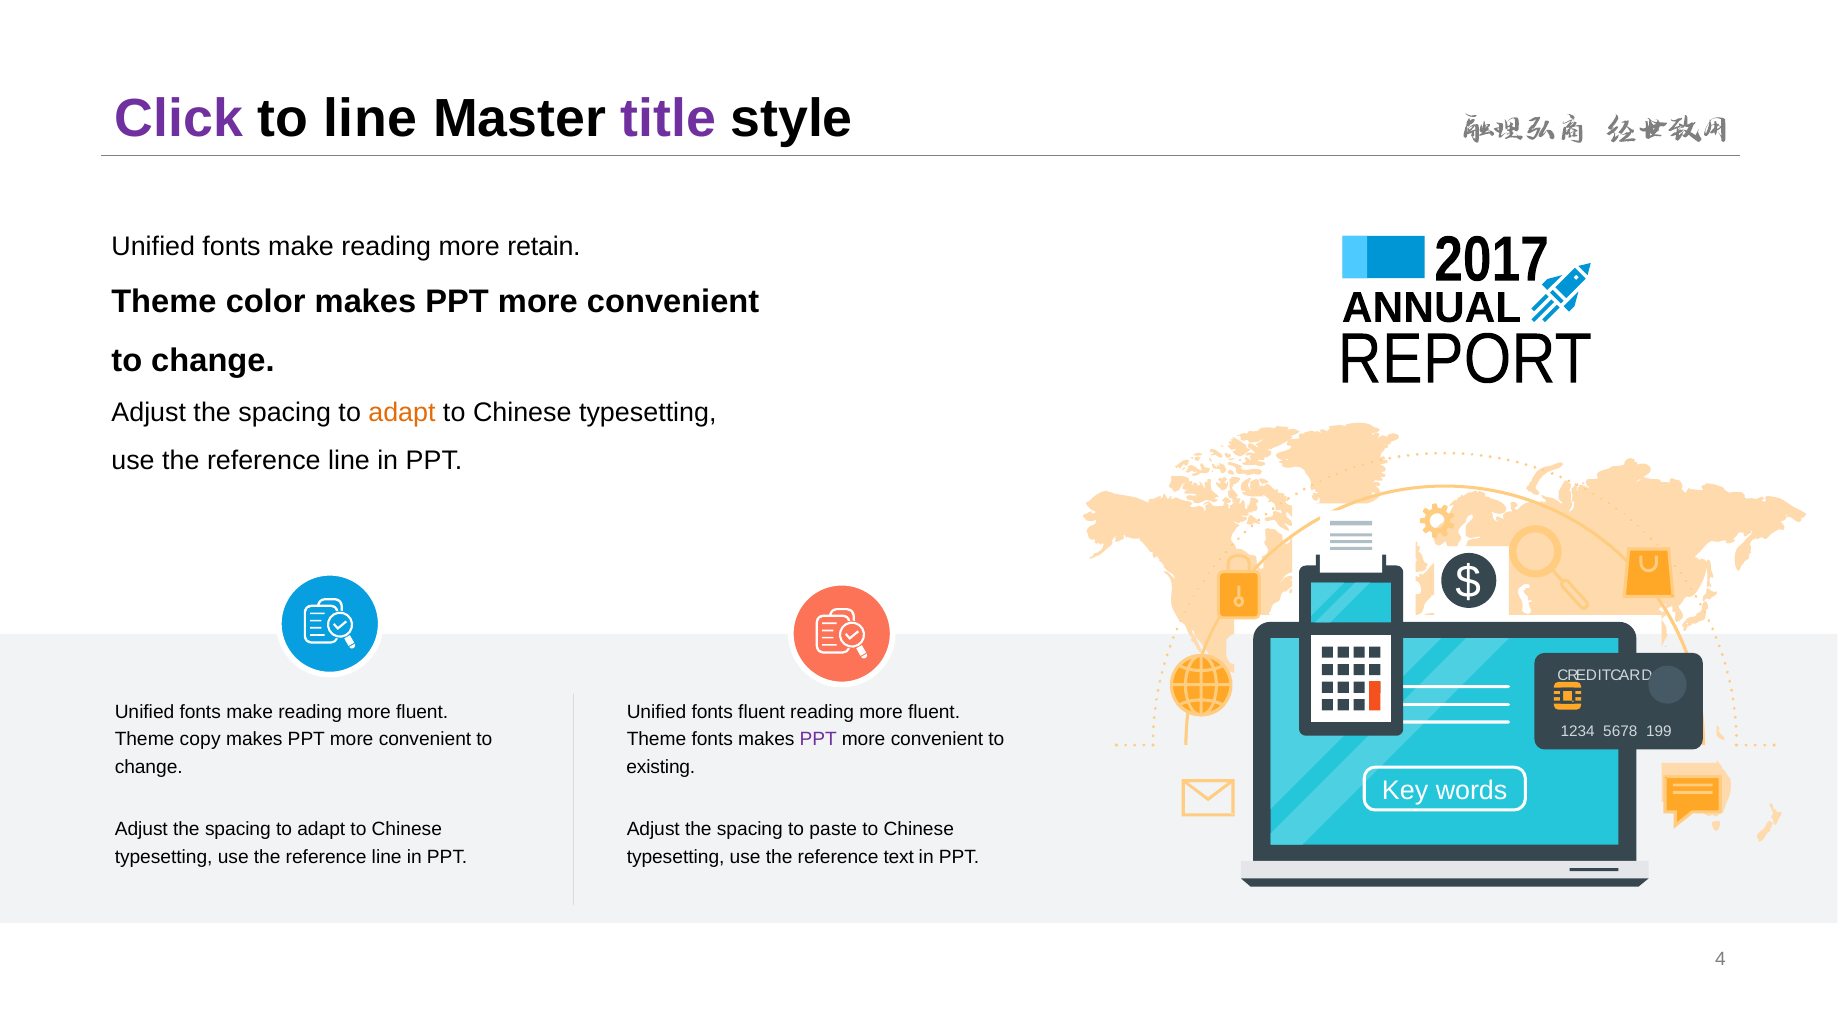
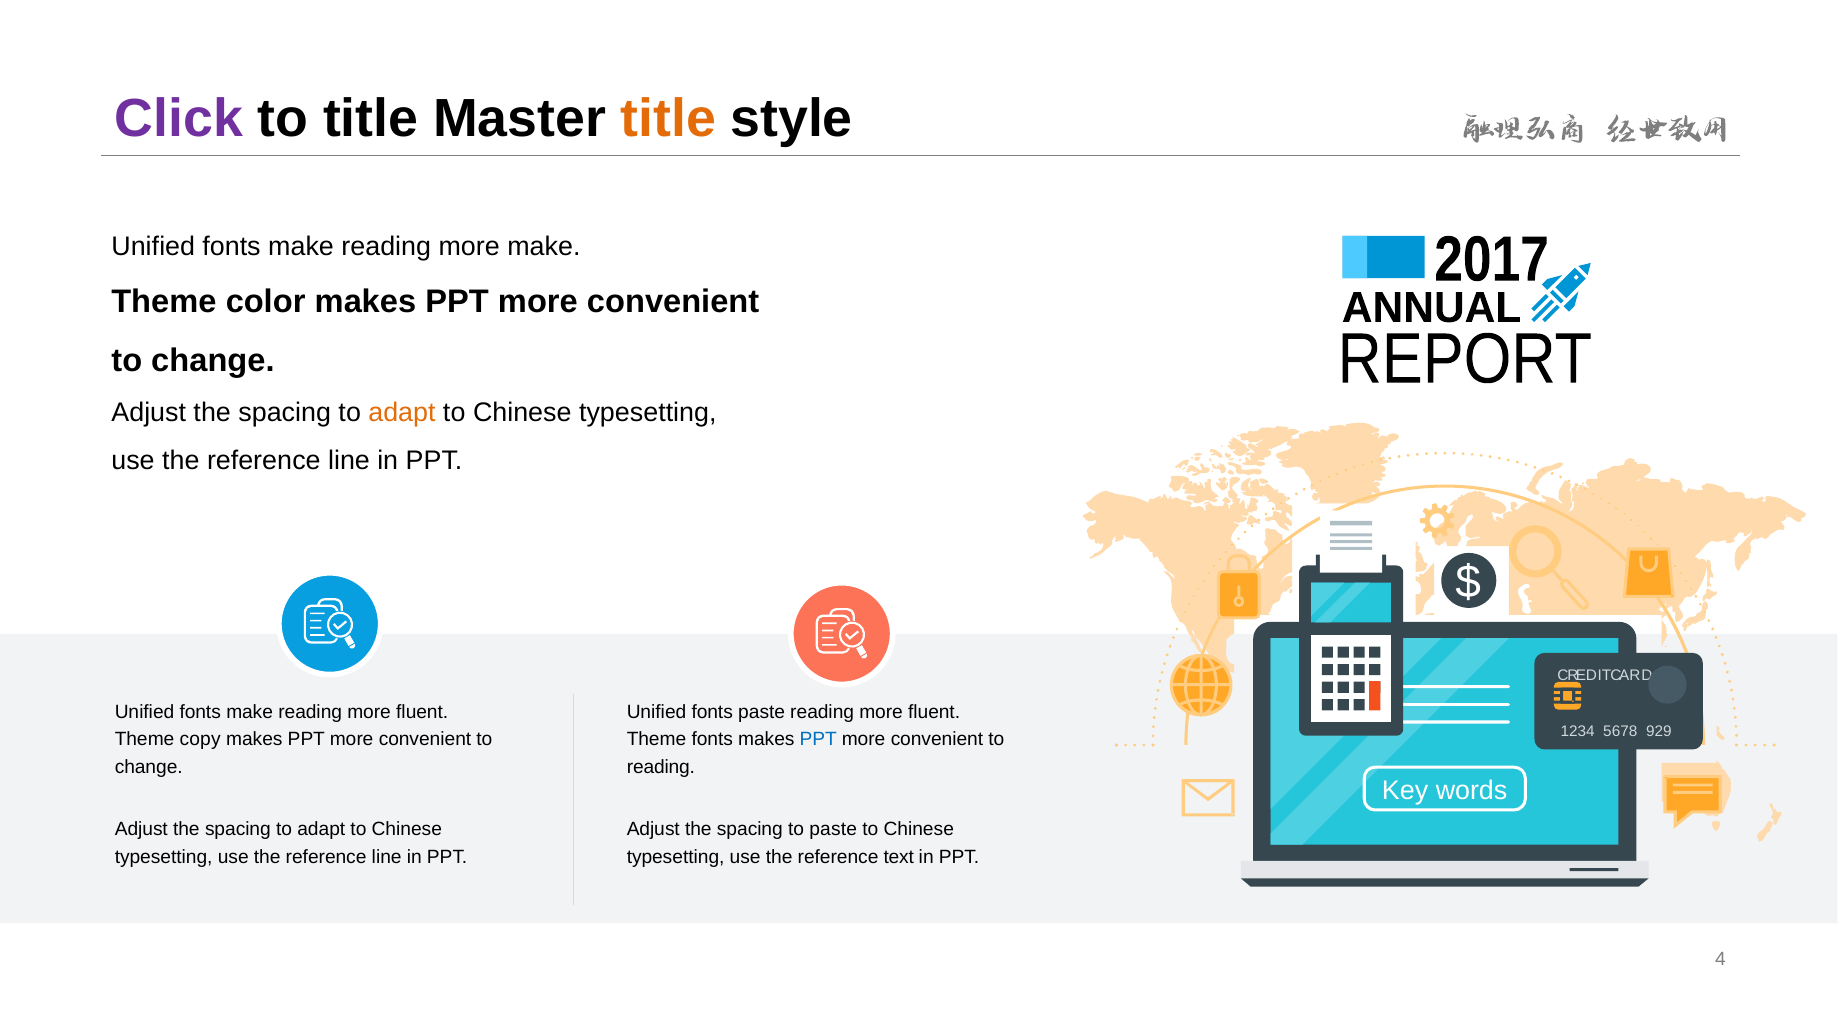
to line: line -> title
title at (668, 119) colour: purple -> orange
more retain: retain -> make
fonts fluent: fluent -> paste
199: 199 -> 929
PPT at (818, 740) colour: purple -> blue
existing at (661, 768): existing -> reading
